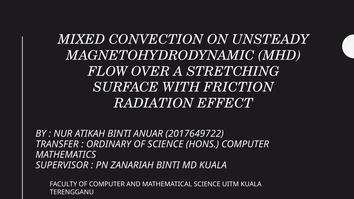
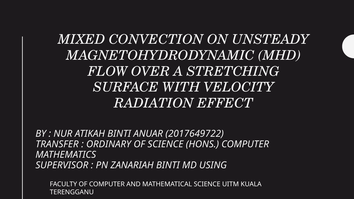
FRICTION: FRICTION -> VELOCITY
MD KUALA: KUALA -> USING
